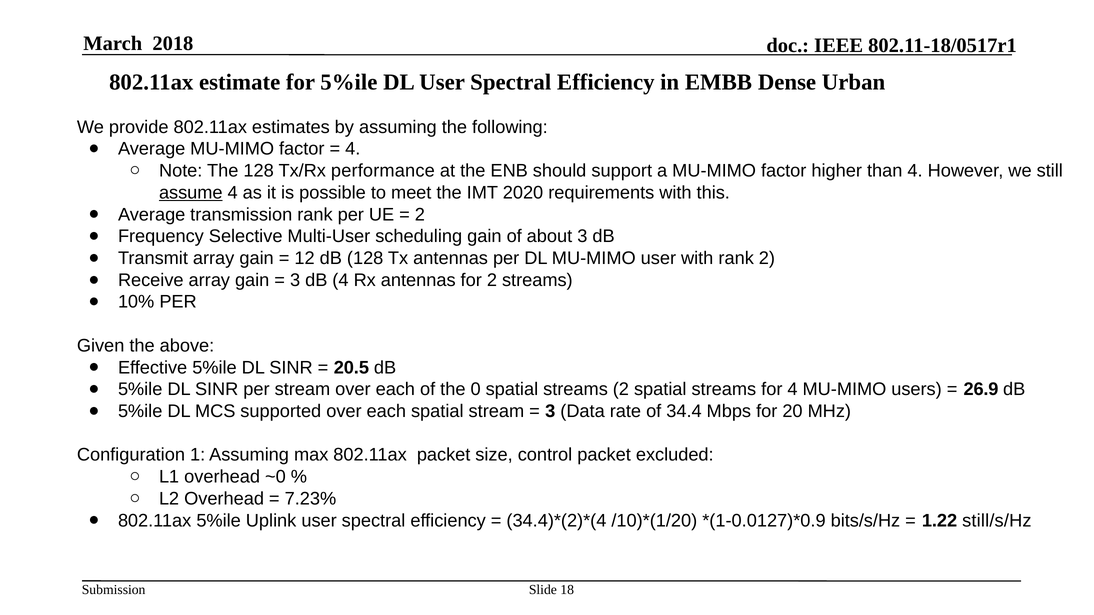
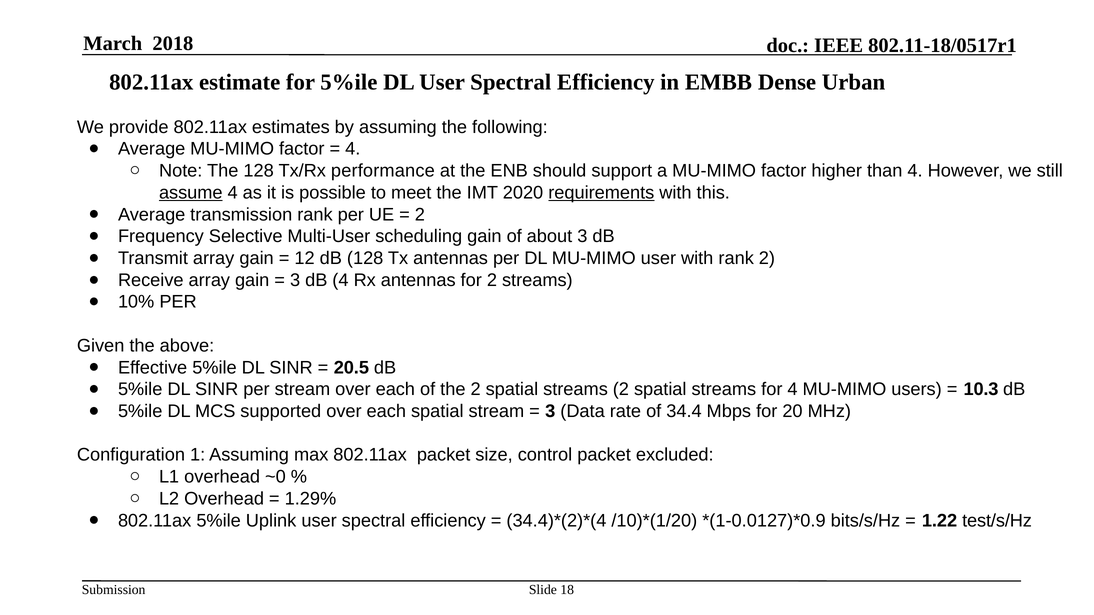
requirements underline: none -> present
the 0: 0 -> 2
26.9: 26.9 -> 10.3
7.23%: 7.23% -> 1.29%
still/s/Hz: still/s/Hz -> test/s/Hz
